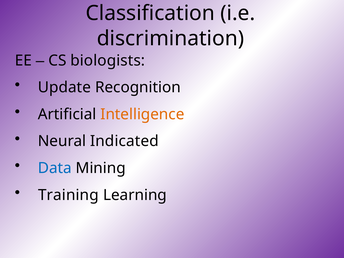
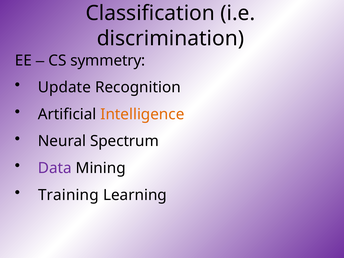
biologists: biologists -> symmetry
Indicated: Indicated -> Spectrum
Data colour: blue -> purple
